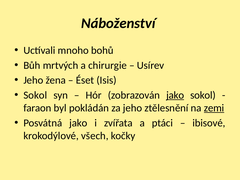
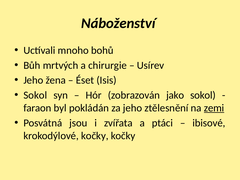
jako at (175, 95) underline: present -> none
Posvátná jako: jako -> jsou
krokodýlové všech: všech -> kočky
